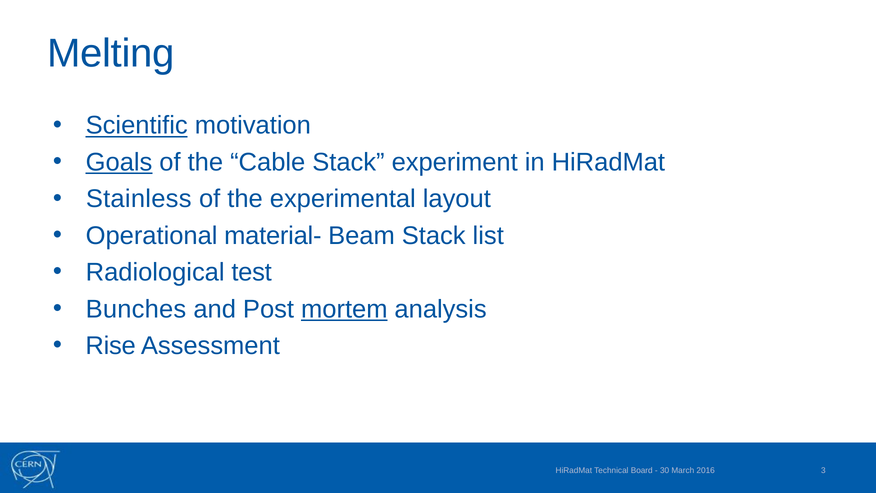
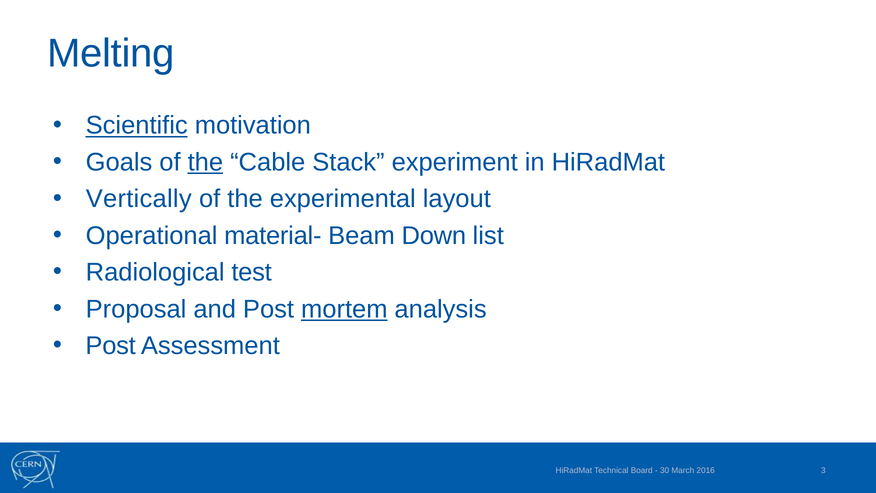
Goals underline: present -> none
the at (205, 162) underline: none -> present
Stainless: Stainless -> Vertically
Beam Stack: Stack -> Down
Bunches: Bunches -> Proposal
Rise at (111, 346): Rise -> Post
